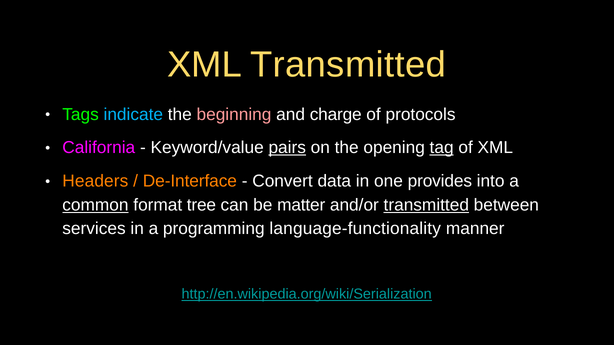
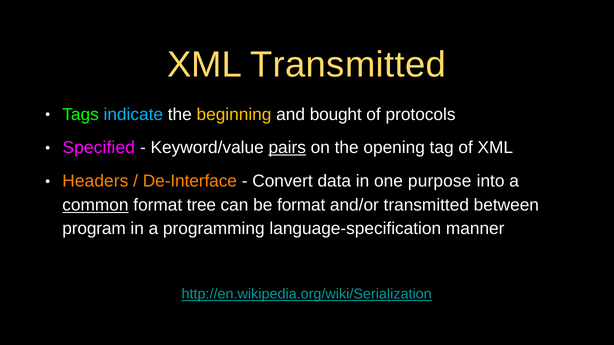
beginning colour: pink -> yellow
charge: charge -> bought
California: California -> Specified
tag underline: present -> none
provides: provides -> purpose
be matter: matter -> format
transmitted at (426, 205) underline: present -> none
services: services -> program
language-functionality: language-functionality -> language-specification
